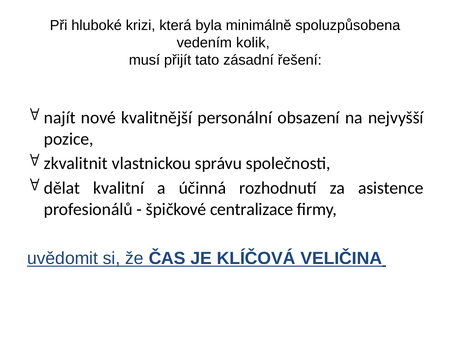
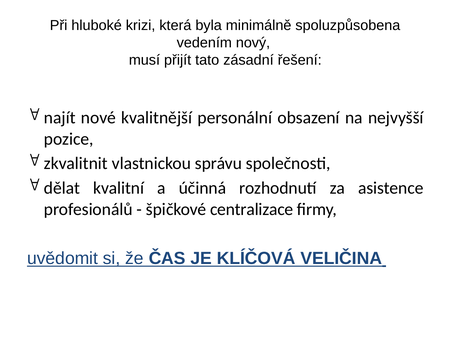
kolik: kolik -> nový
